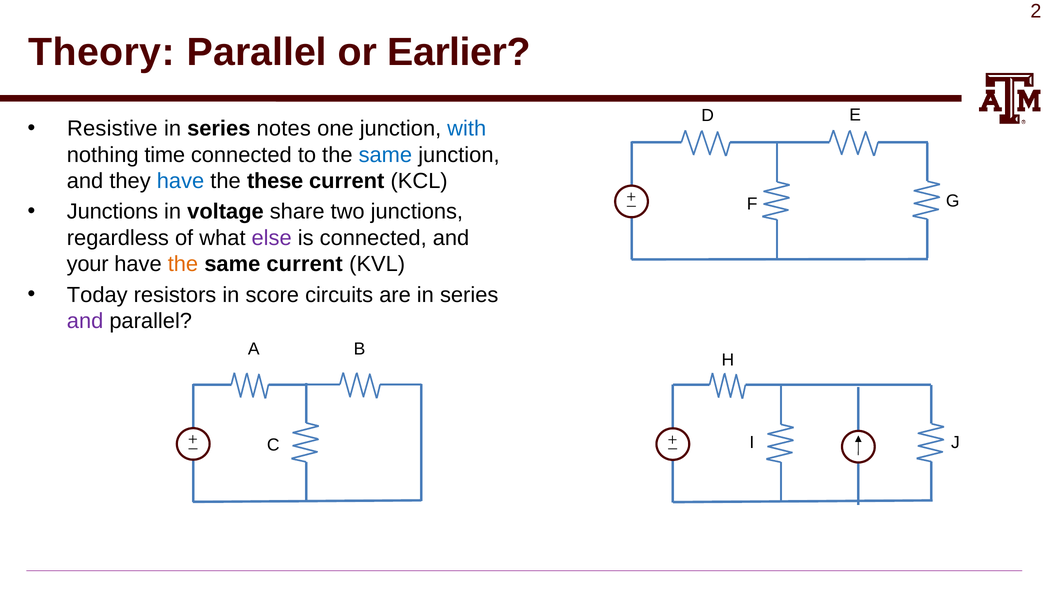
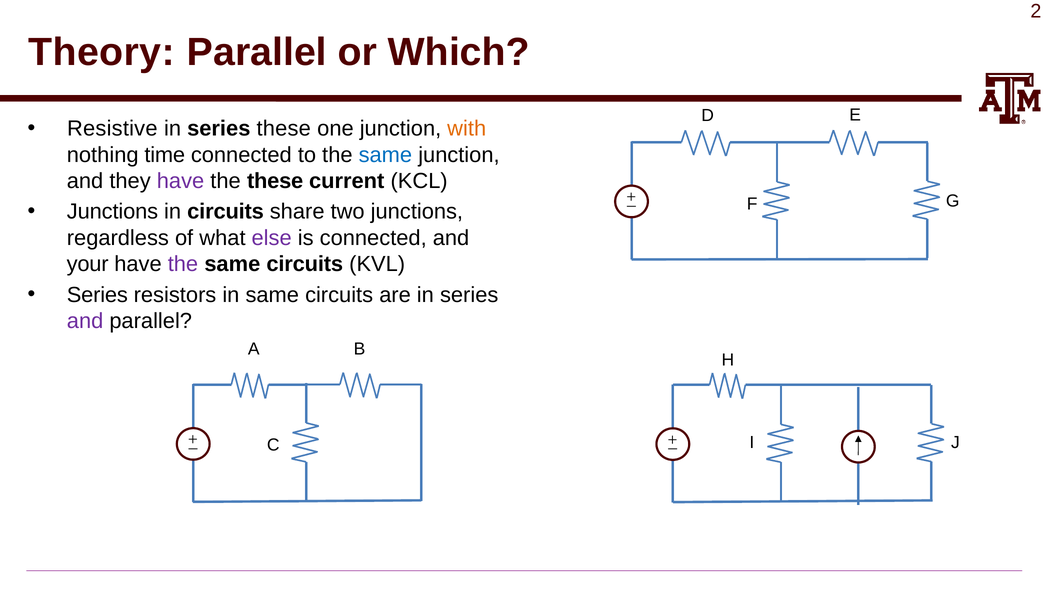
Earlier: Earlier -> Which
series notes: notes -> these
with colour: blue -> orange
have at (181, 181) colour: blue -> purple
in voltage: voltage -> circuits
the at (183, 264) colour: orange -> purple
current at (305, 264): current -> circuits
Today at (97, 295): Today -> Series
in score: score -> same
